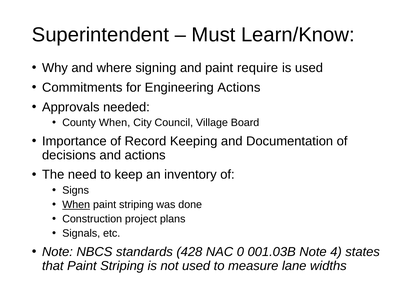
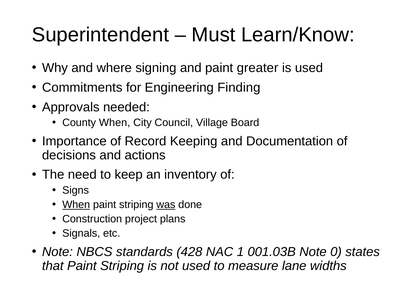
require: require -> greater
Engineering Actions: Actions -> Finding
was underline: none -> present
0: 0 -> 1
4: 4 -> 0
